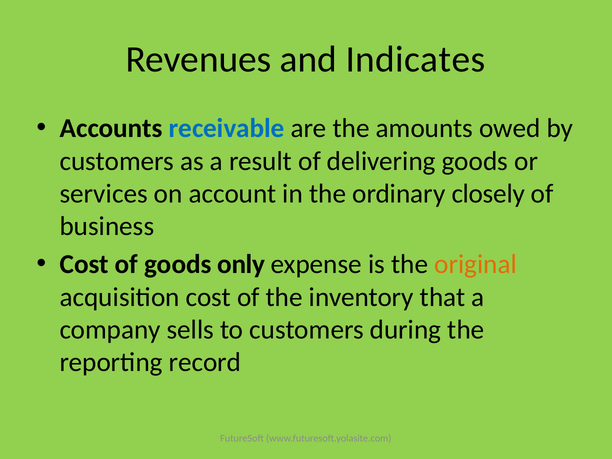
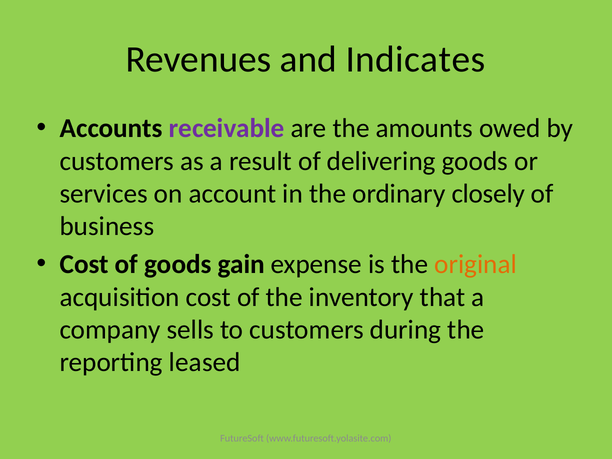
receivable colour: blue -> purple
only: only -> gain
record: record -> leased
